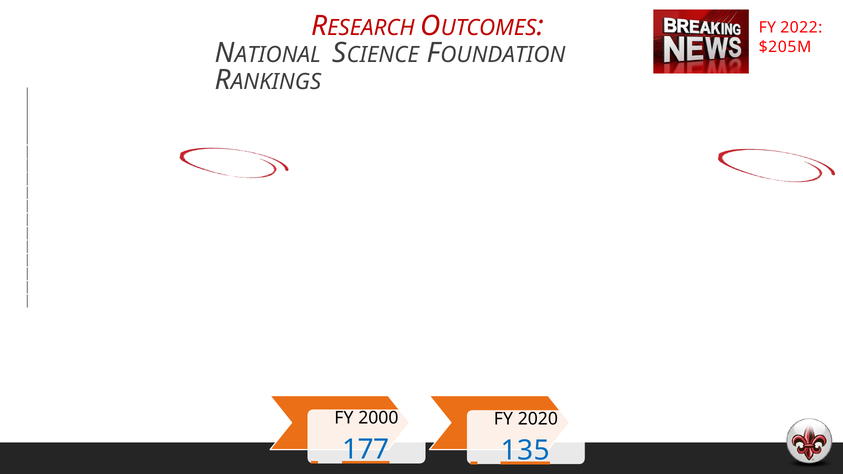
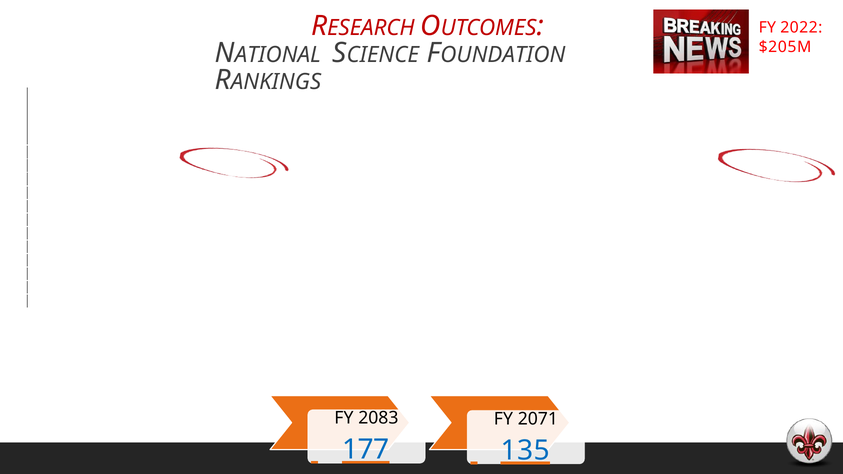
2000: 2000 -> 2083
2020: 2020 -> 2071
